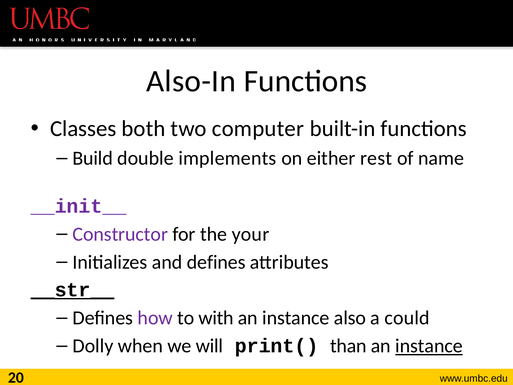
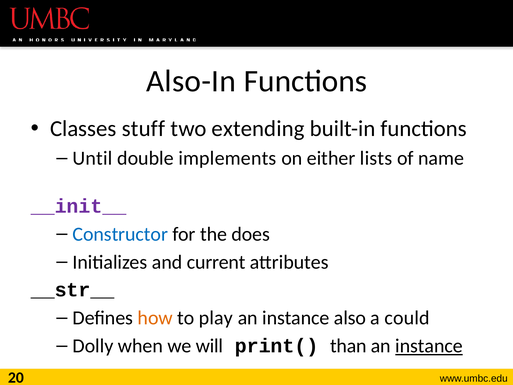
both: both -> stuff
computer: computer -> extending
Build: Build -> Until
rest: rest -> lists
Constructor colour: purple -> blue
your: your -> does
and defines: defines -> current
__str__ underline: present -> none
how colour: purple -> orange
with: with -> play
